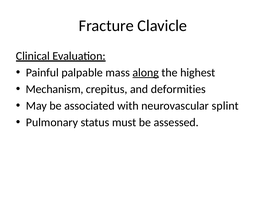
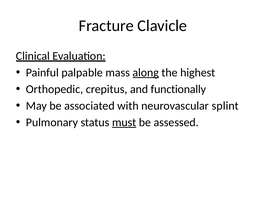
Mechanism: Mechanism -> Orthopedic
deformities: deformities -> functionally
must underline: none -> present
